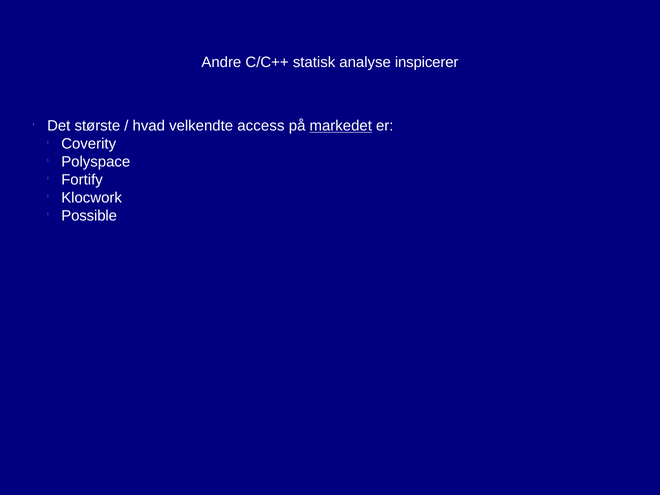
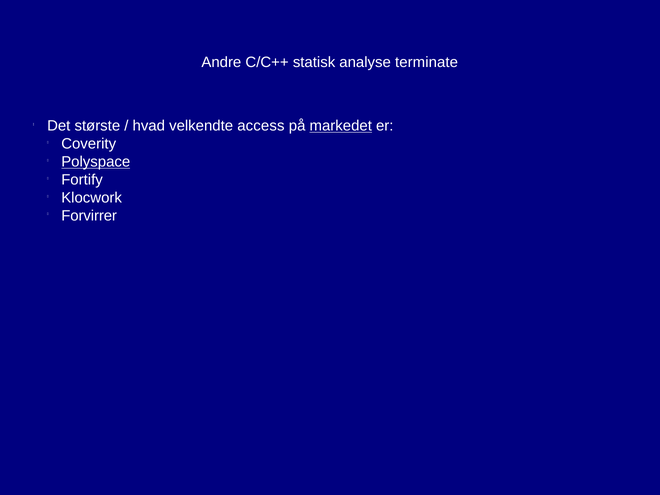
inspicerer: inspicerer -> terminate
Polyspace underline: none -> present
Possible: Possible -> Forvirrer
